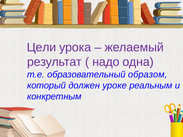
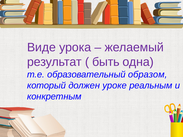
Цели: Цели -> Виде
надо: надо -> быть
